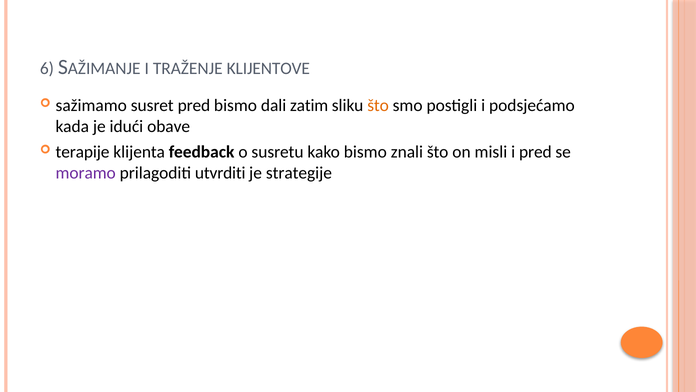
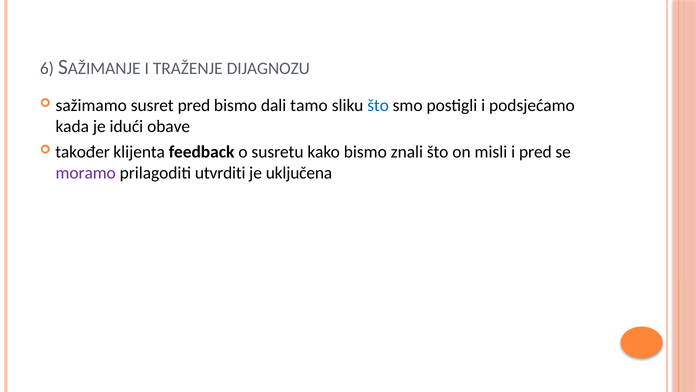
KLIJENTOVE: KLIJENTOVE -> DIJAGNOZU
zatim: zatim -> tamo
što at (378, 106) colour: orange -> blue
terapije: terapije -> također
strategije: strategije -> uključena
